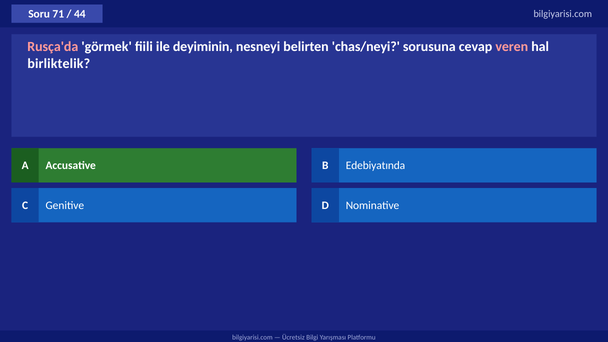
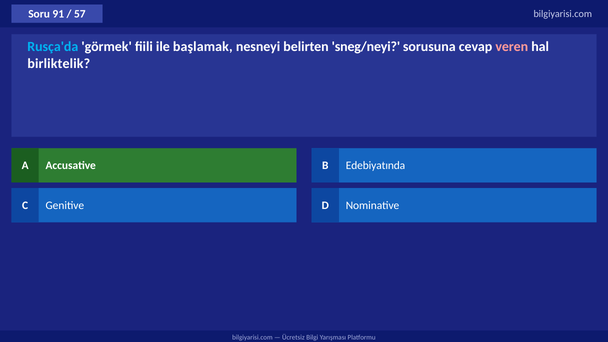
71: 71 -> 91
44: 44 -> 57
Rusça'da colour: pink -> light blue
deyiminin: deyiminin -> başlamak
chas/neyi: chas/neyi -> sneg/neyi
